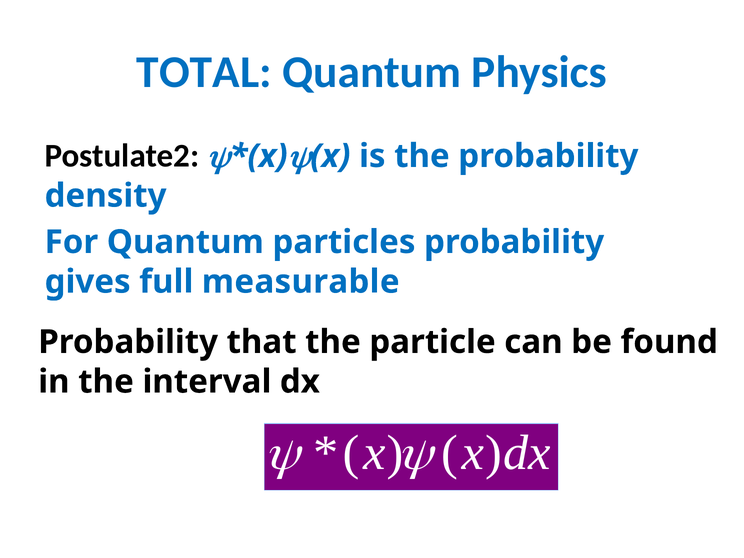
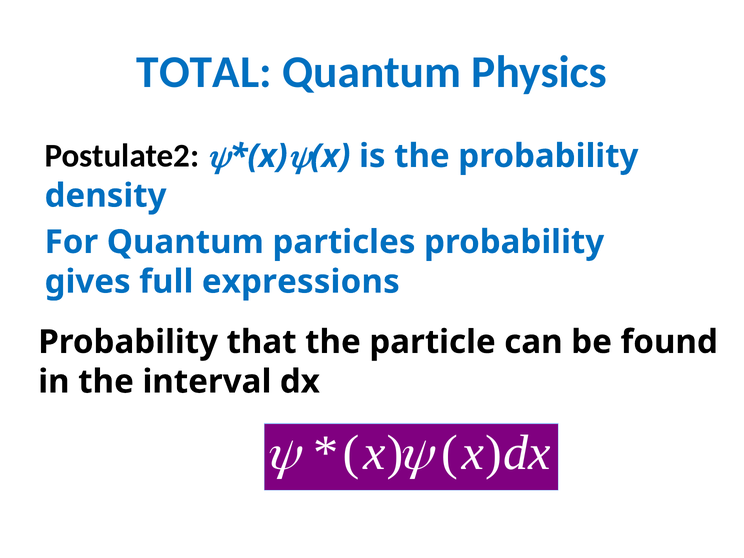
measurable: measurable -> expressions
